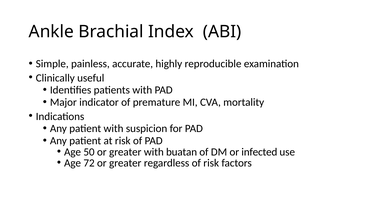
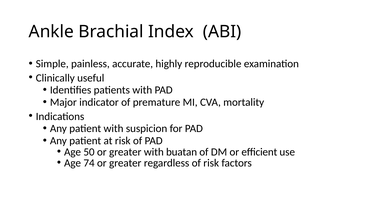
infected: infected -> eﬃcient
72: 72 -> 74
